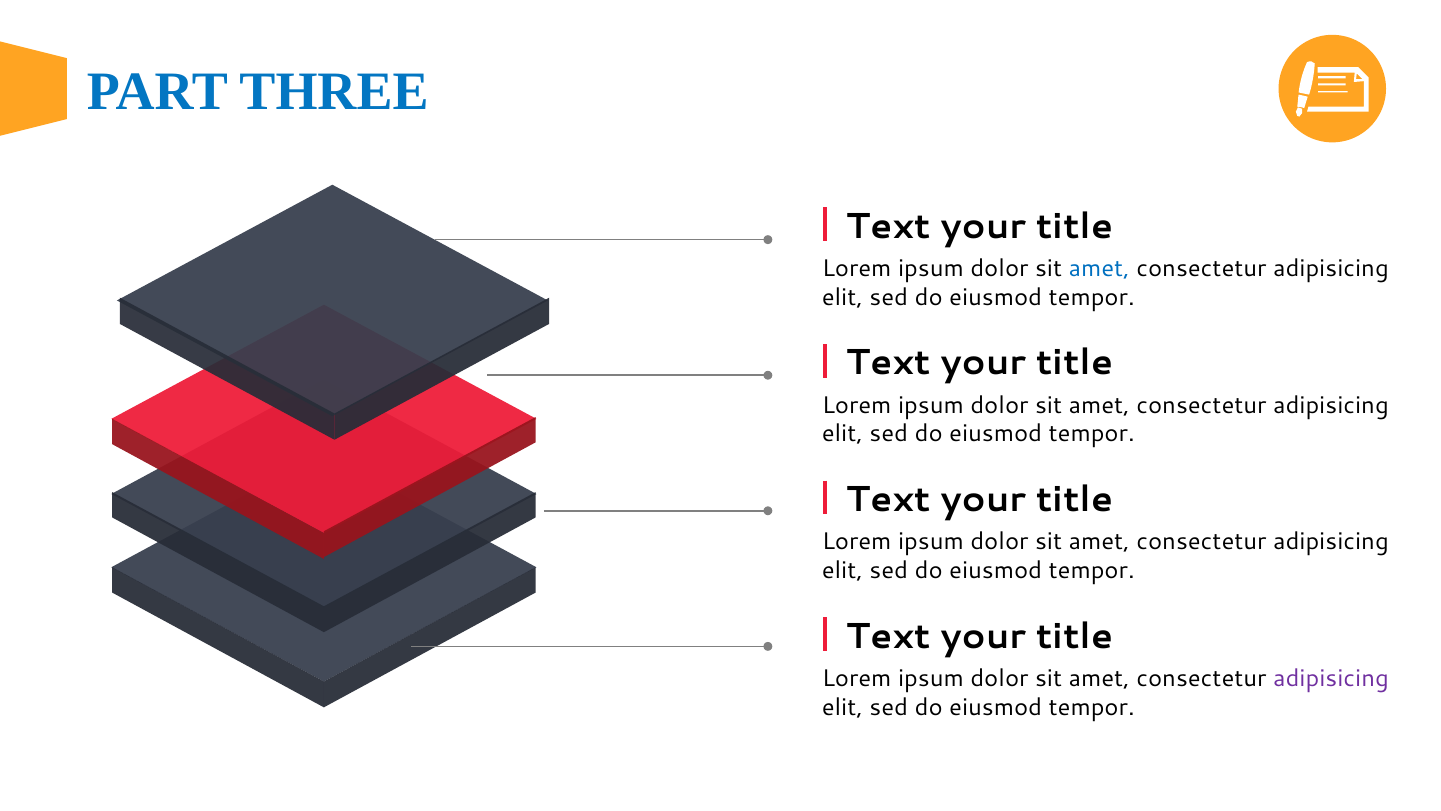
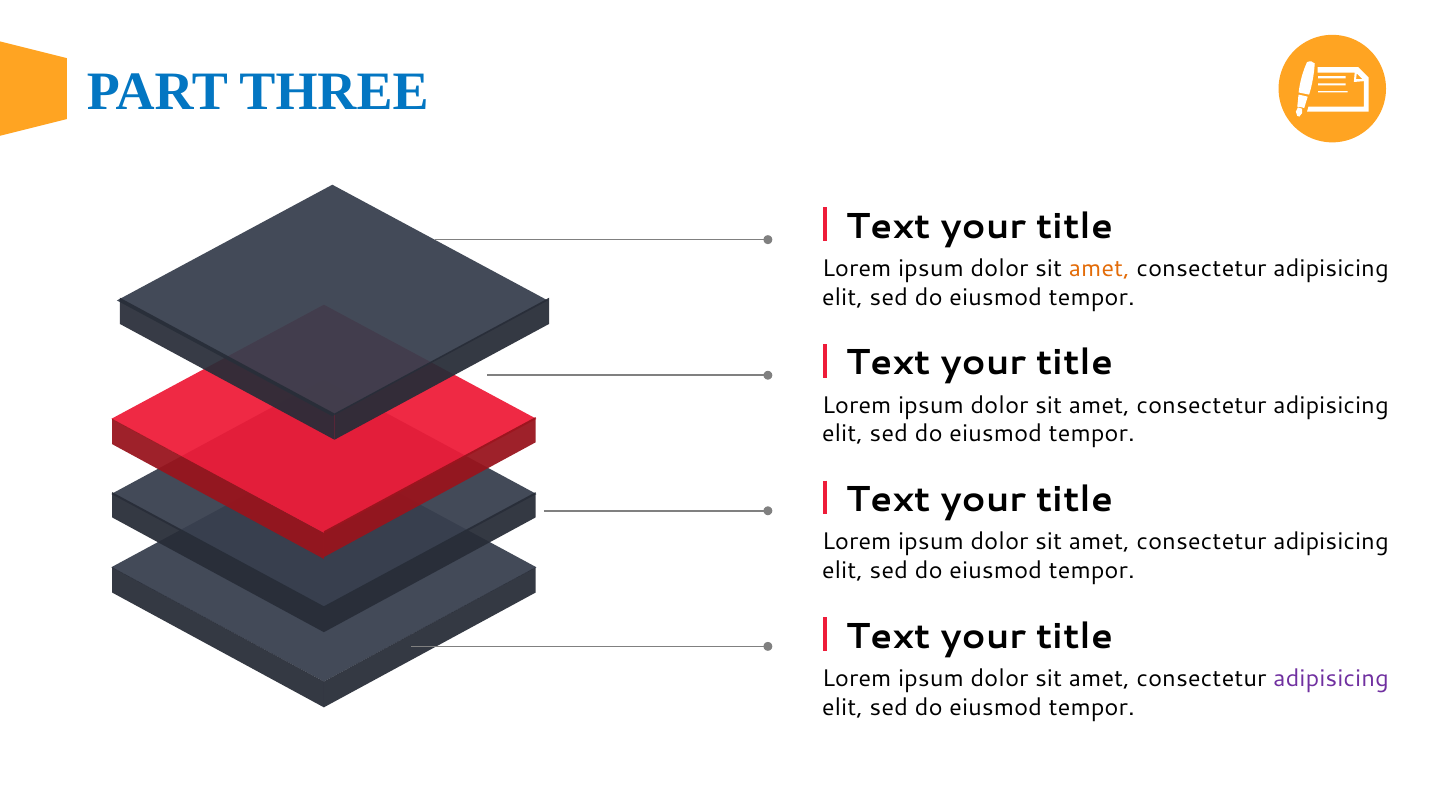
amet at (1099, 268) colour: blue -> orange
